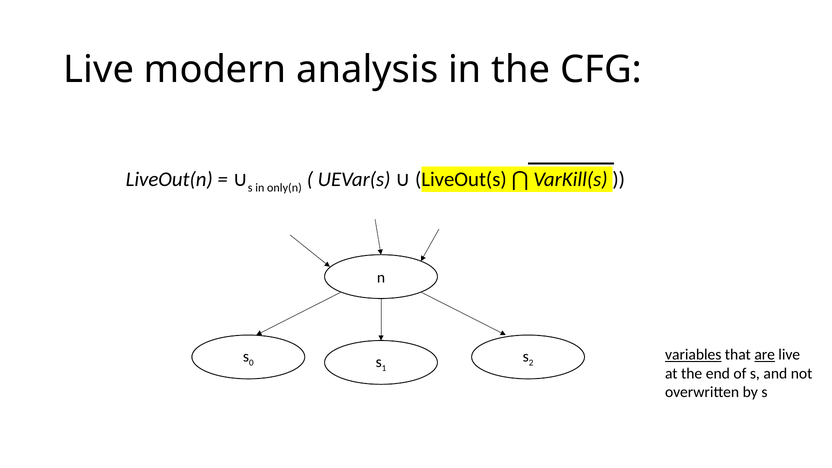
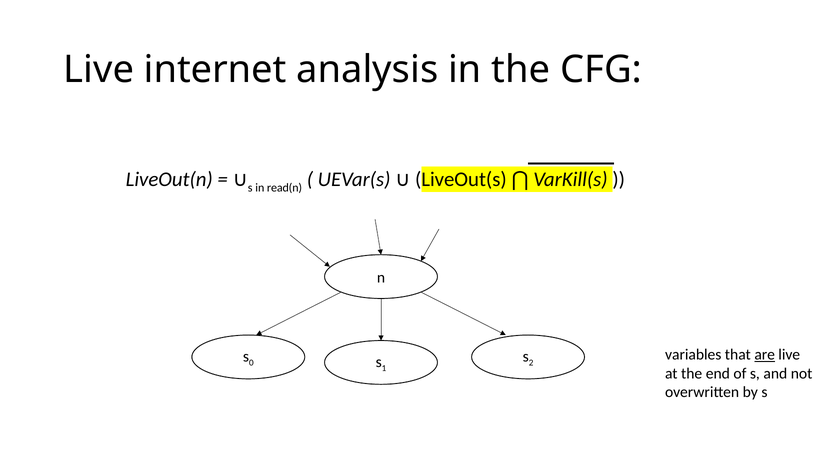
modern: modern -> internet
only(n: only(n -> read(n
variables underline: present -> none
